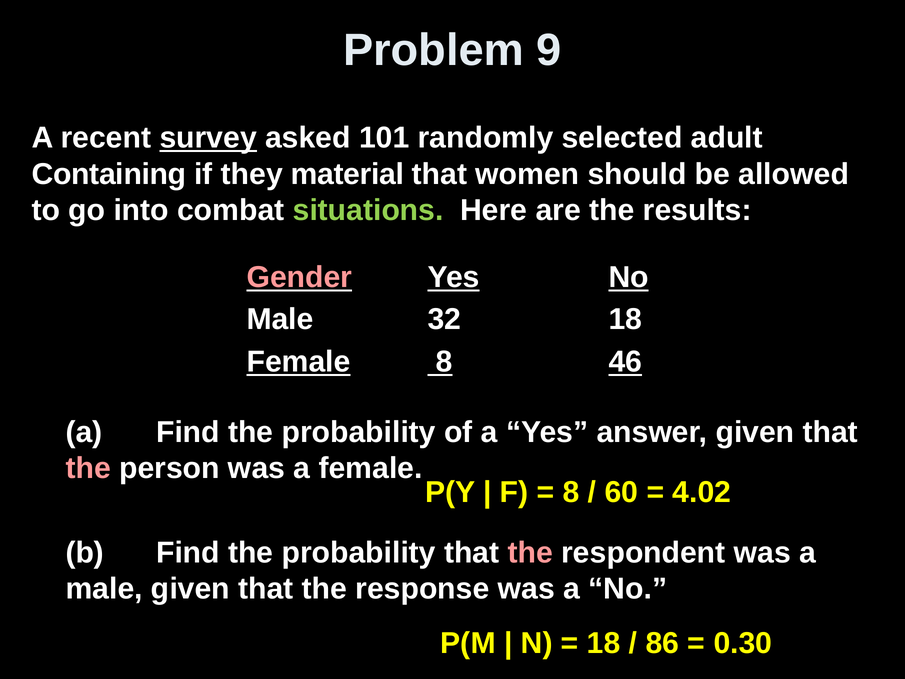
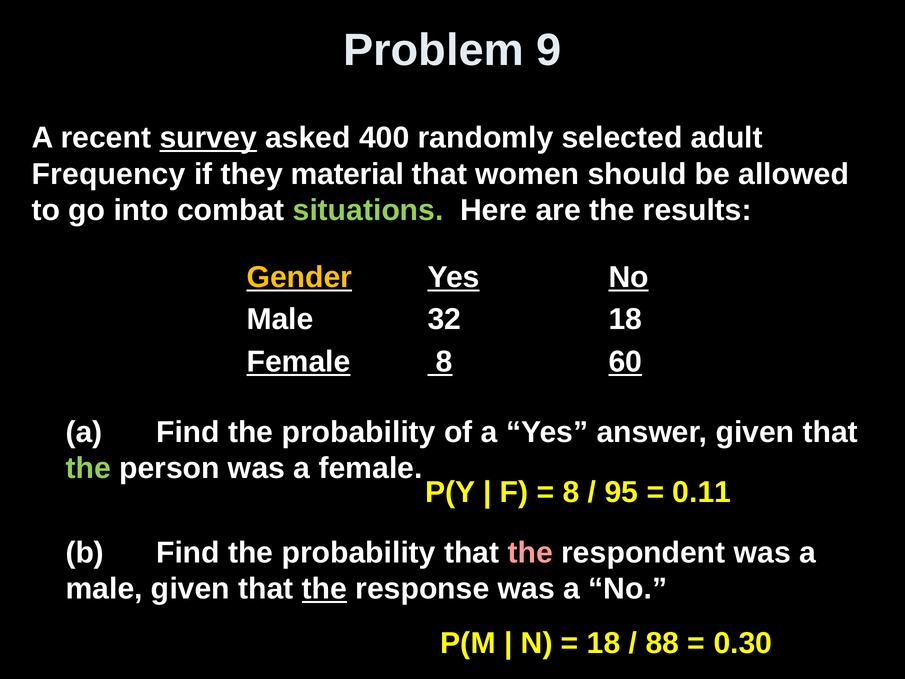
101: 101 -> 400
Containing: Containing -> Frequency
Gender colour: pink -> yellow
46: 46 -> 60
the at (88, 468) colour: pink -> light green
60: 60 -> 95
4.02: 4.02 -> 0.11
the at (324, 589) underline: none -> present
86: 86 -> 88
